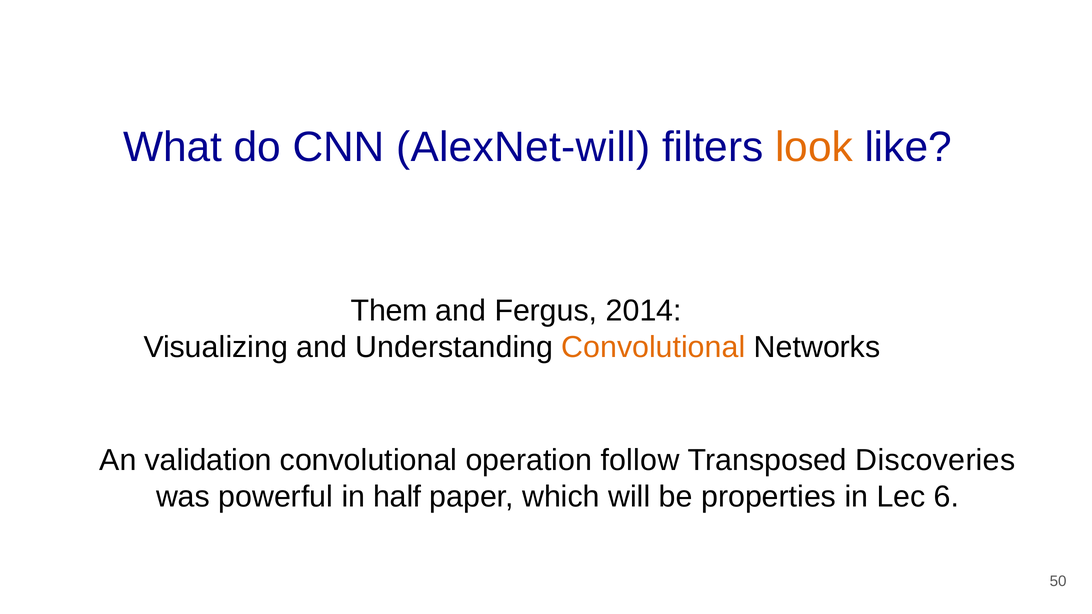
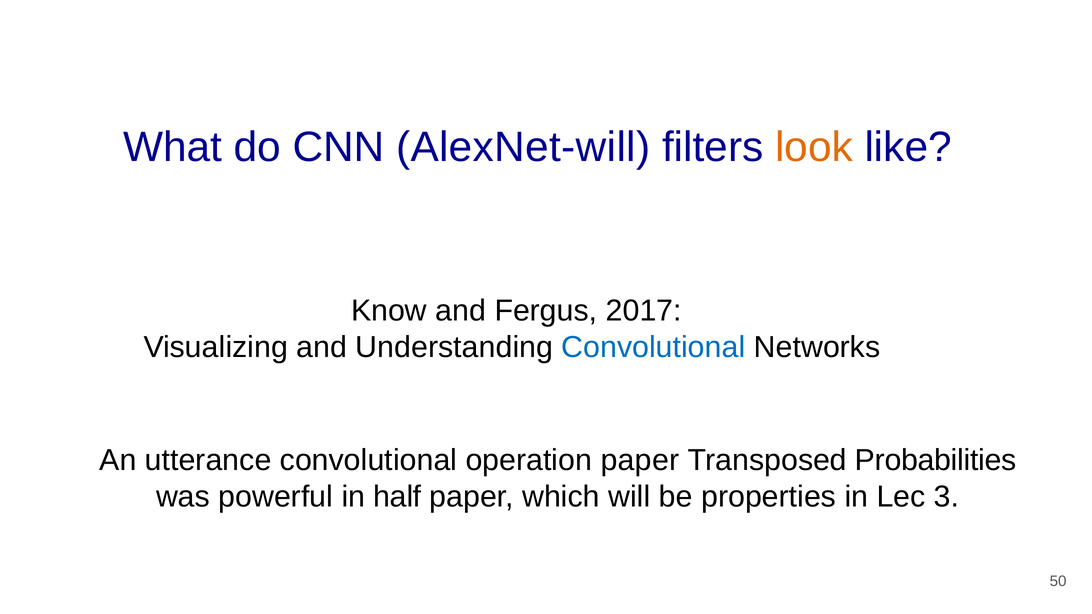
Them: Them -> Know
2014: 2014 -> 2017
Convolutional at (653, 347) colour: orange -> blue
validation: validation -> utterance
operation follow: follow -> paper
Discoveries: Discoveries -> Probabilities
6: 6 -> 3
